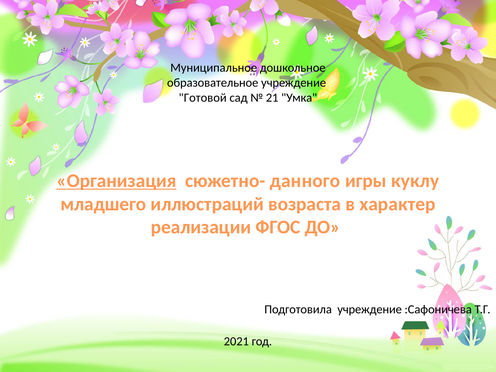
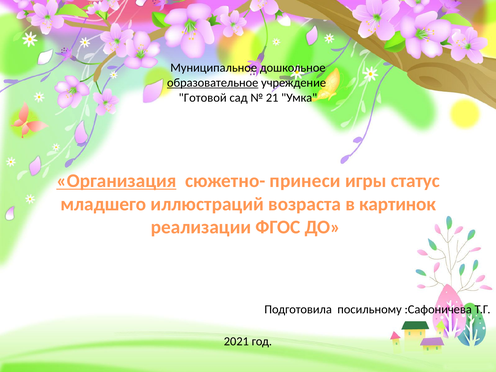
образовательное underline: none -> present
данного: данного -> принеси
куклу: куклу -> статус
характер: характер -> картинок
Подготовила учреждение: учреждение -> посильному
